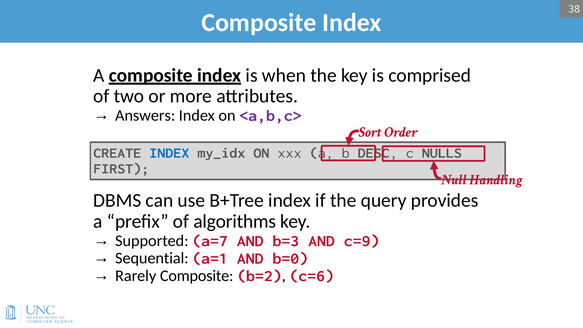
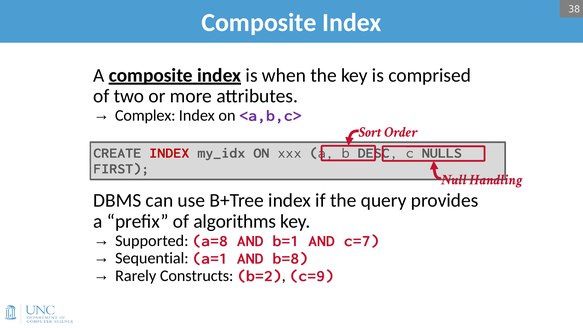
Answers: Answers -> Complex
INDEX at (169, 153) colour: blue -> red
a=7: a=7 -> a=8
b=3: b=3 -> b=1
c=9: c=9 -> c=7
b=0: b=0 -> b=8
Rarely Composite: Composite -> Constructs
c=6: c=6 -> c=9
